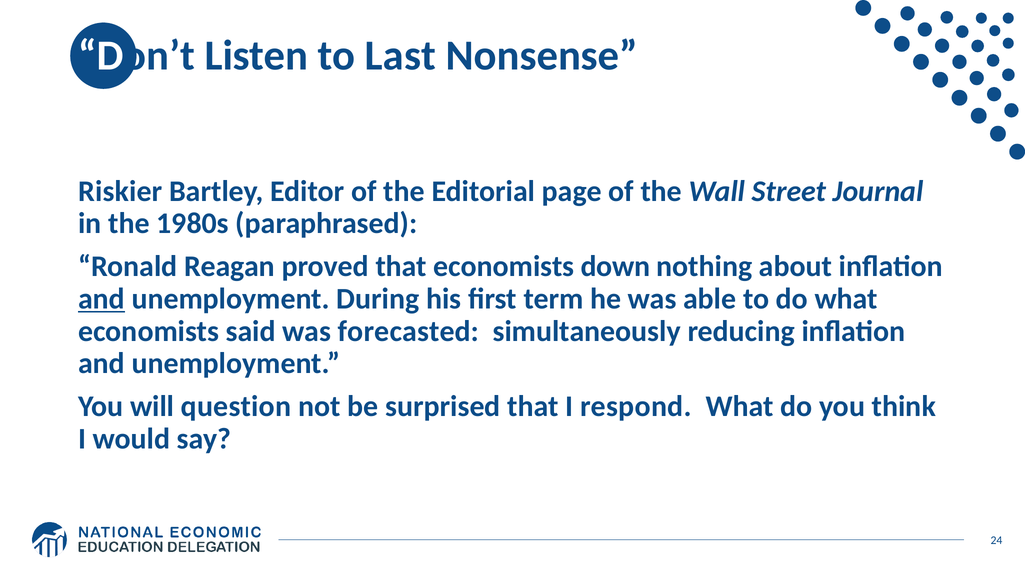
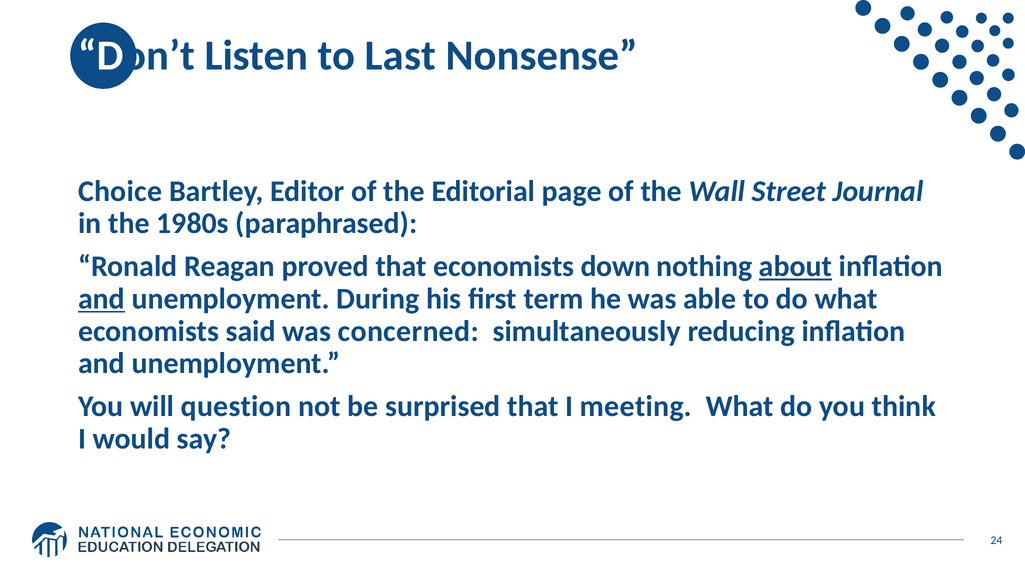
Riskier: Riskier -> Choice
about underline: none -> present
forecasted: forecasted -> concerned
respond: respond -> meeting
